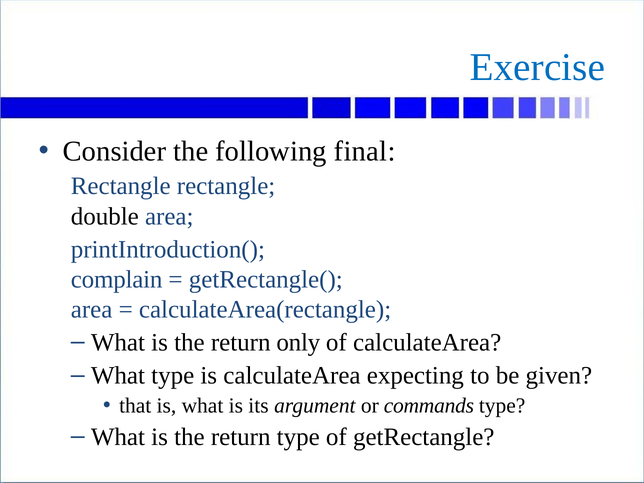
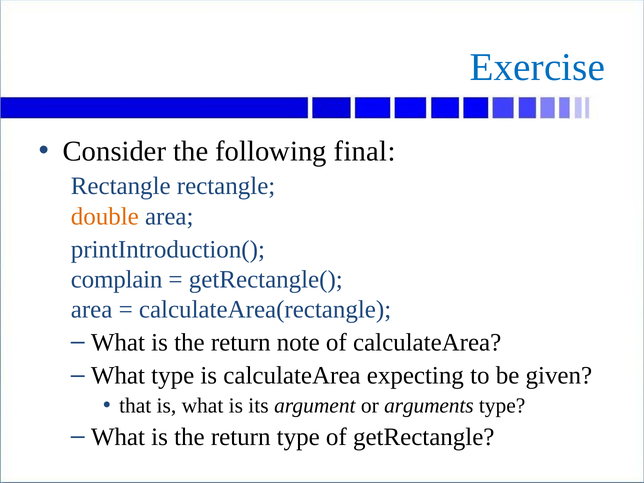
double colour: black -> orange
only: only -> note
commands: commands -> arguments
